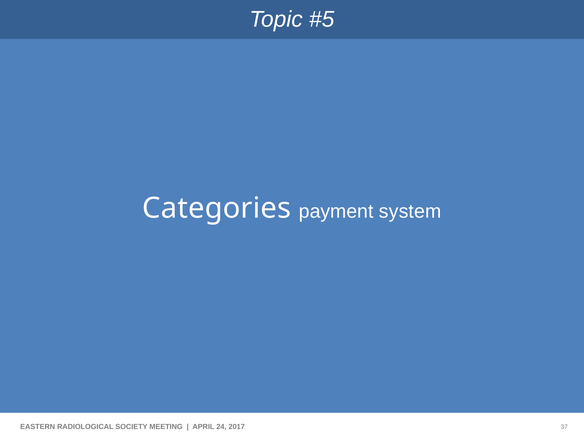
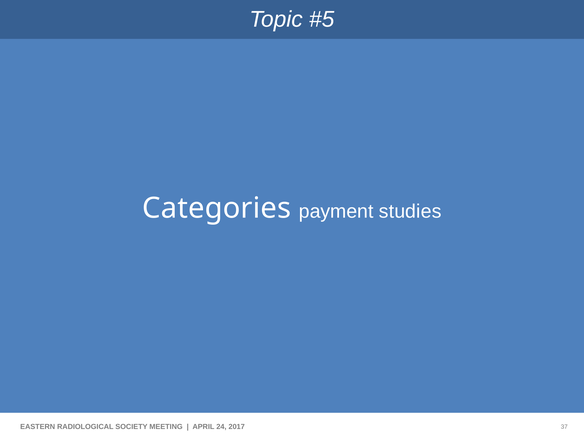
system: system -> studies
